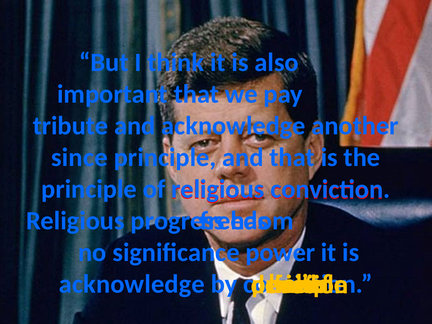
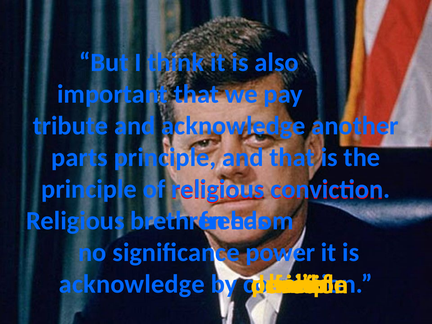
since: since -> parts
progress: progress -> brethren
